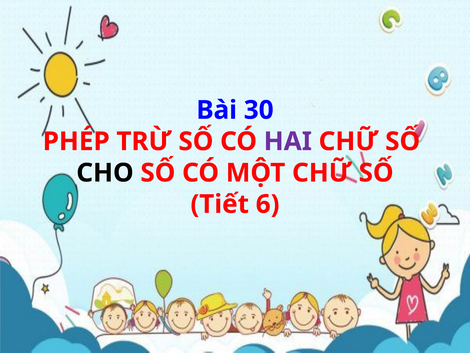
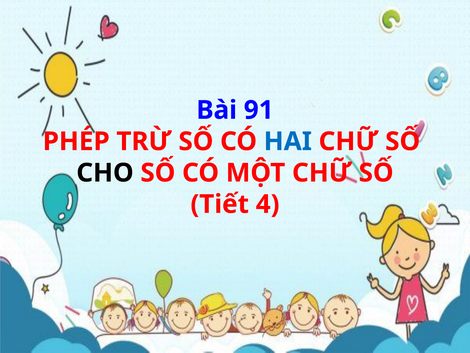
30: 30 -> 91
HAI colour: purple -> blue
6: 6 -> 4
